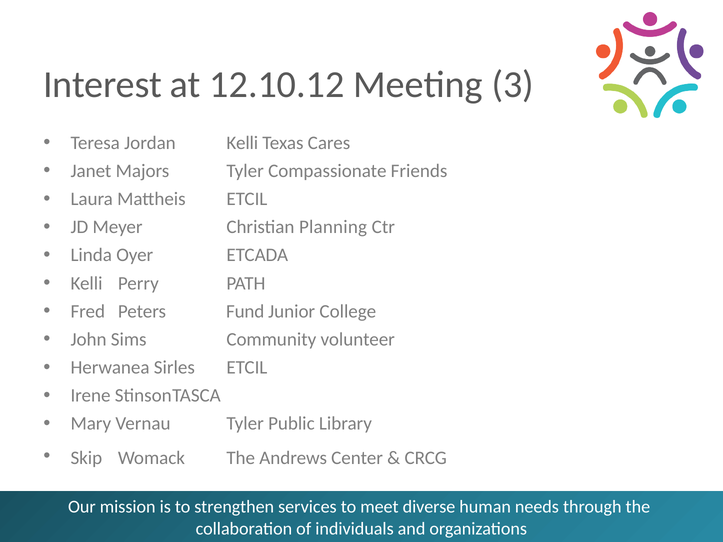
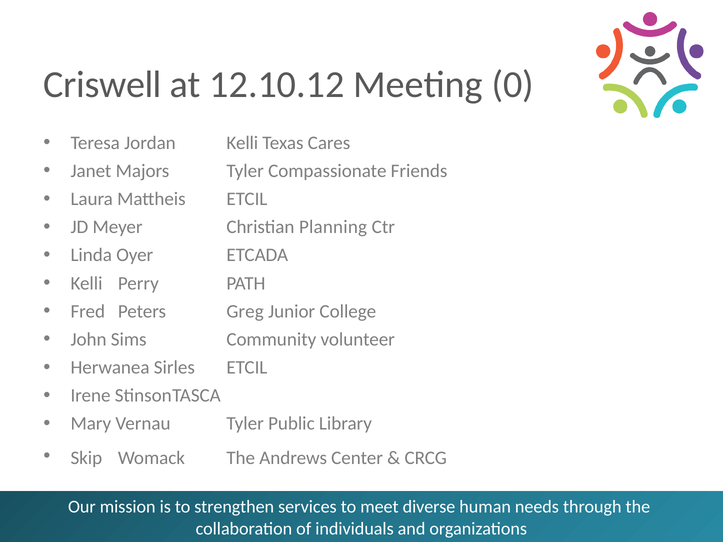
Interest: Interest -> Criswell
3: 3 -> 0
Fund: Fund -> Greg
